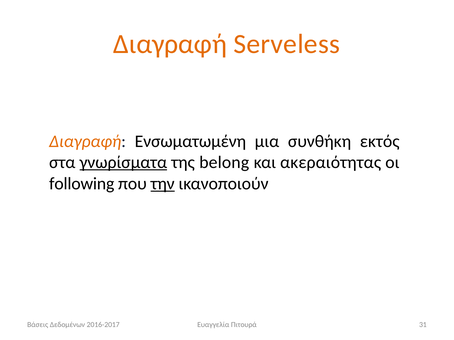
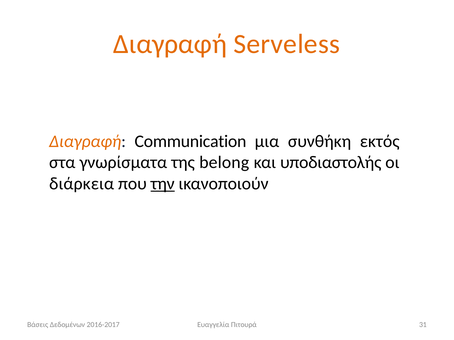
Ενσωματωμένη: Ενσωματωμένη -> Communication
γνωρίσματα underline: present -> none
ακεραιότητας: ακεραιότητας -> υποδιαστολής
following: following -> διάρκεια
